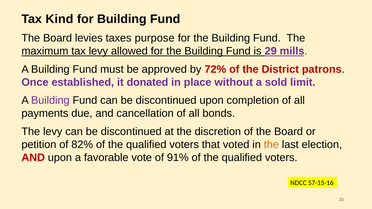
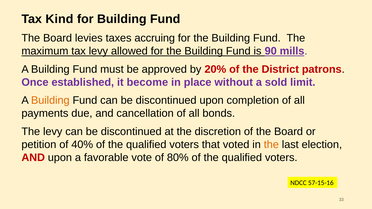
purpose: purpose -> accruing
29: 29 -> 90
72%: 72% -> 20%
donated: donated -> become
Building at (50, 100) colour: purple -> orange
82%: 82% -> 40%
91%: 91% -> 80%
